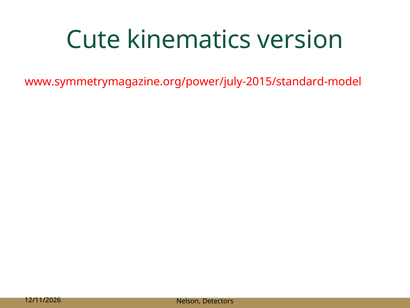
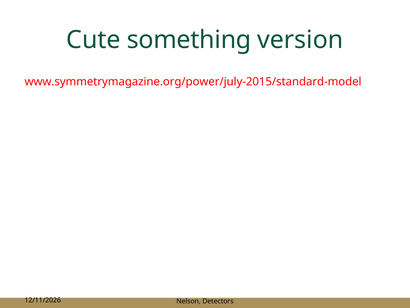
kinematics: kinematics -> something
